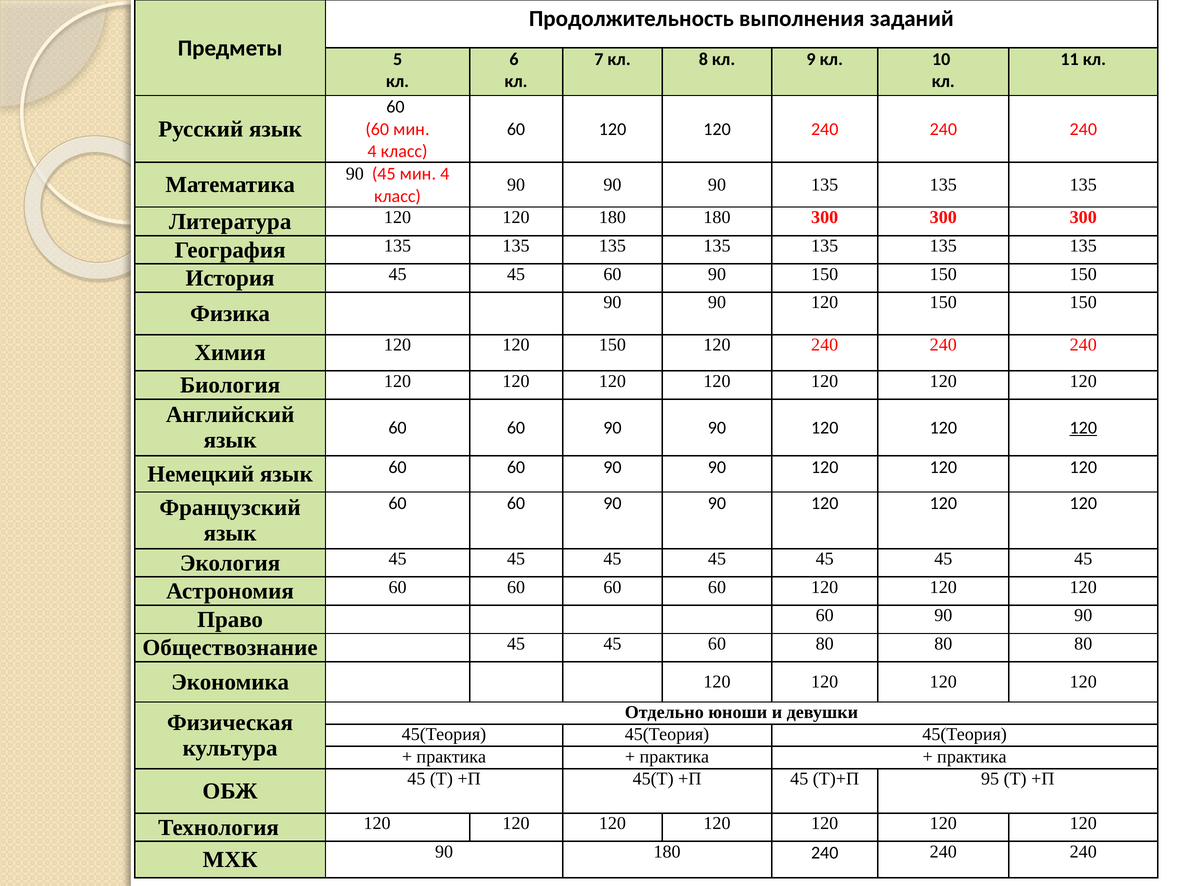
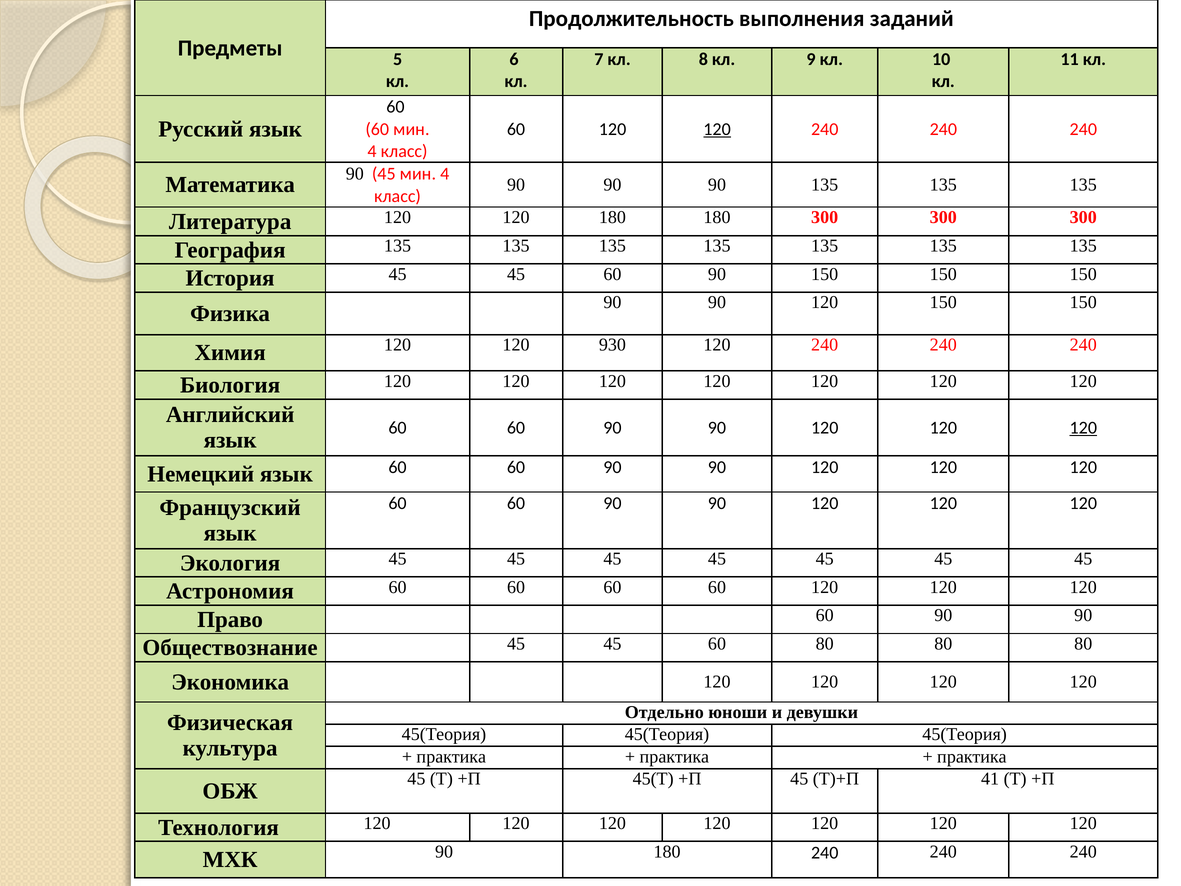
120 at (717, 129) underline: none -> present
120 120 150: 150 -> 930
95: 95 -> 41
